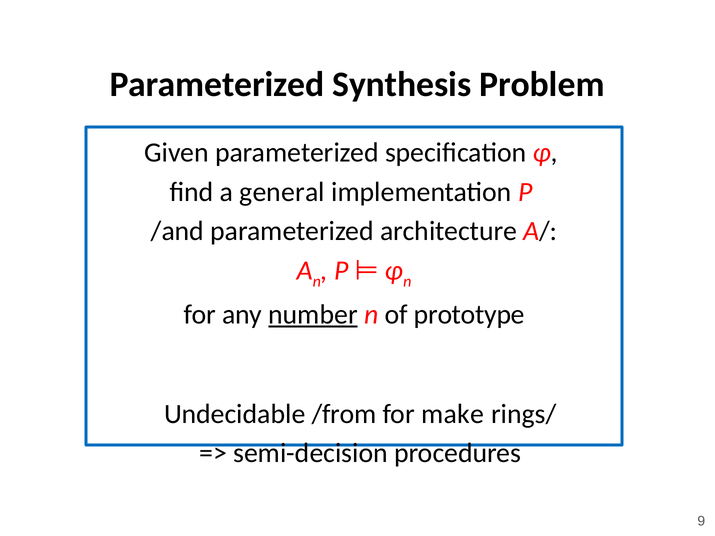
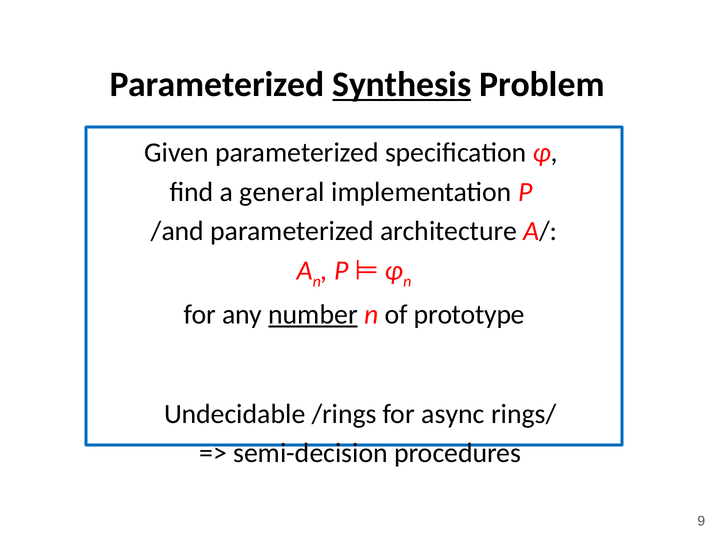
Synthesis underline: none -> present
/from: /from -> /rings
make: make -> async
